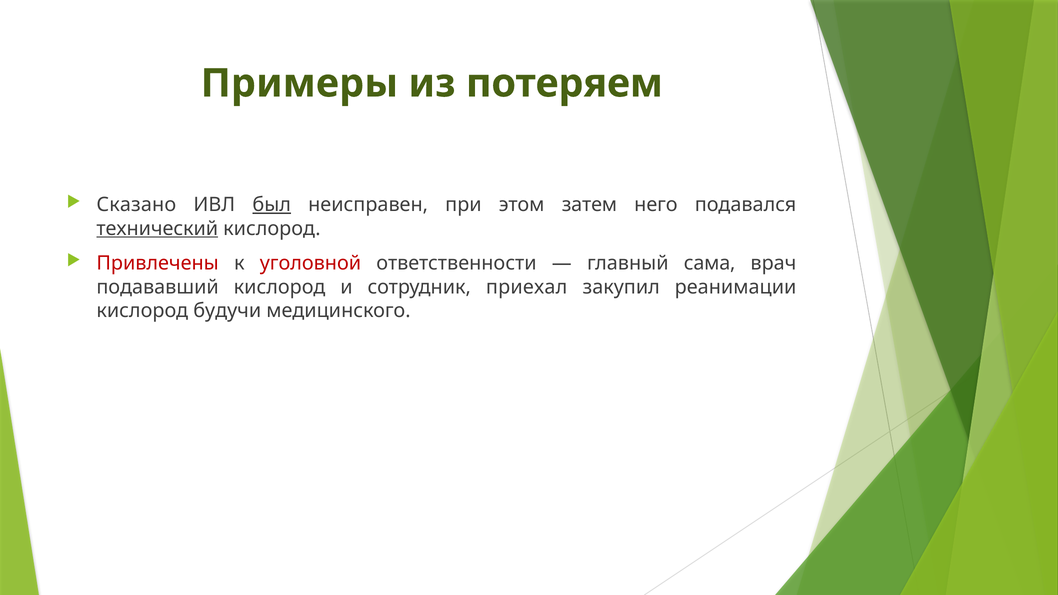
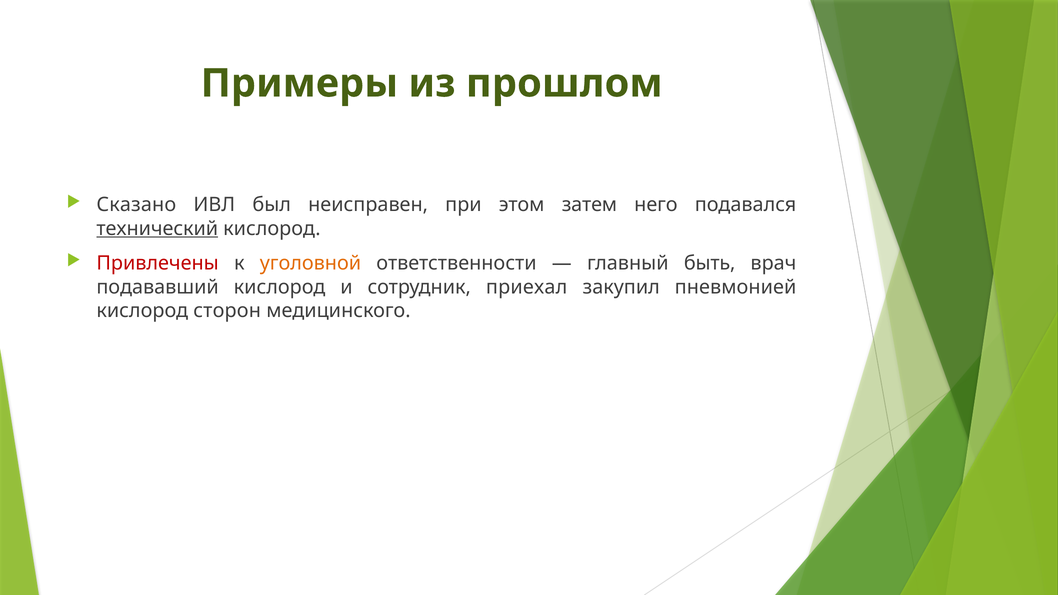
потеряем: потеряем -> прошлом
был underline: present -> none
уголовной colour: red -> orange
сама: сама -> быть
реанимации: реанимации -> пневмонией
будучи: будучи -> сторон
